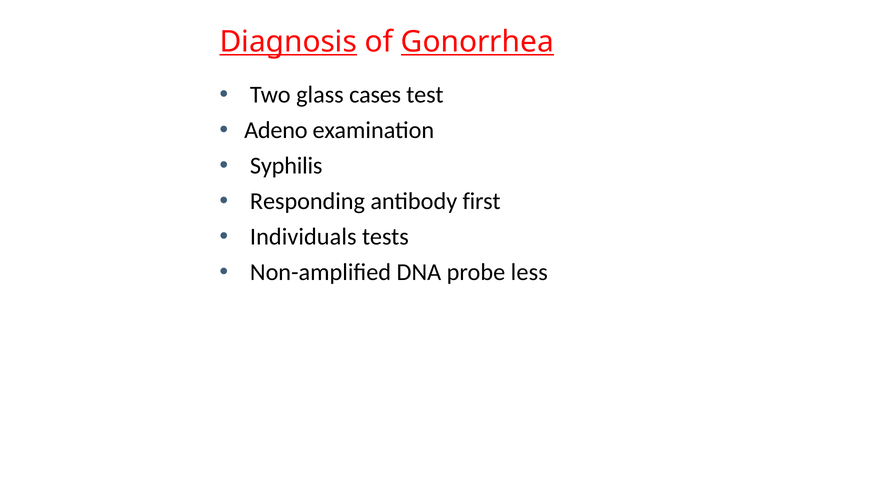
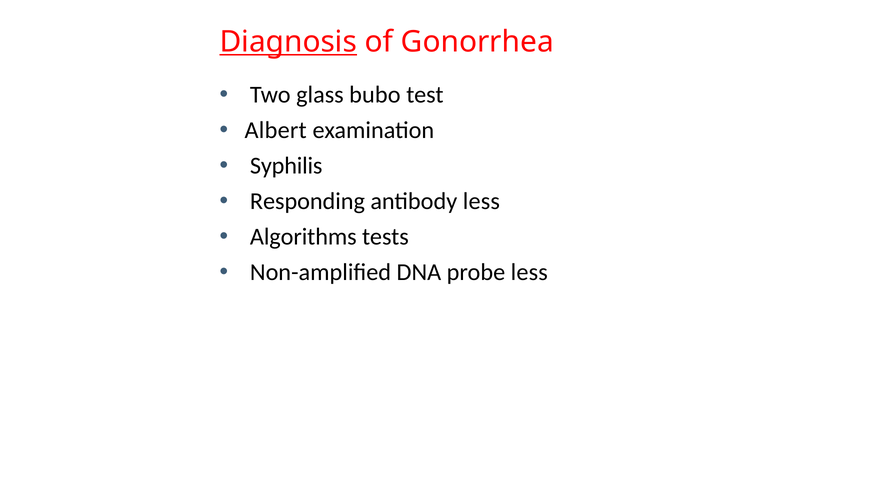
Gonorrhea underline: present -> none
cases: cases -> bubo
Adeno: Adeno -> Albert
antibody first: first -> less
Individuals: Individuals -> Algorithms
